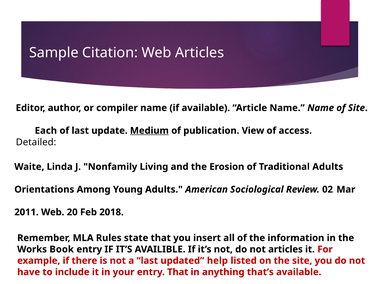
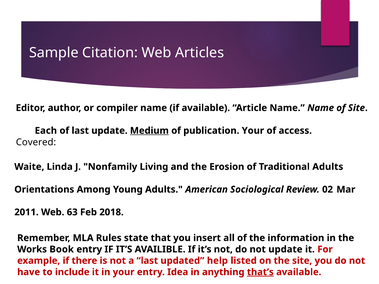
publication View: View -> Your
Detailed: Detailed -> Covered
20: 20 -> 63
not articles: articles -> update
entry That: That -> Idea
that’s underline: none -> present
